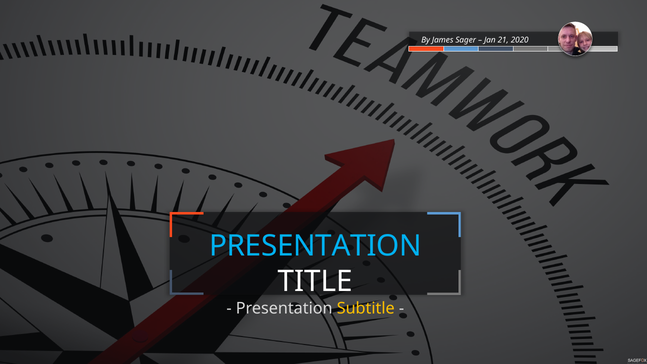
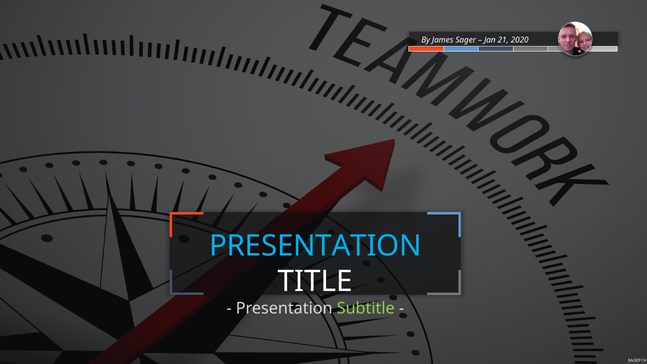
Subtitle colour: yellow -> light green
